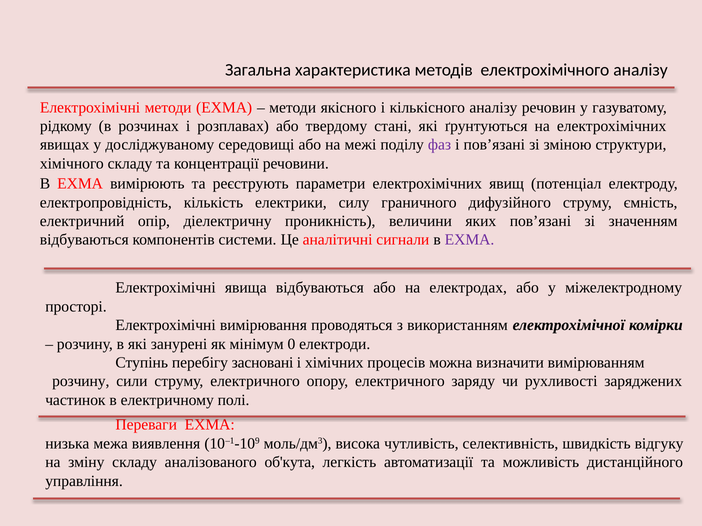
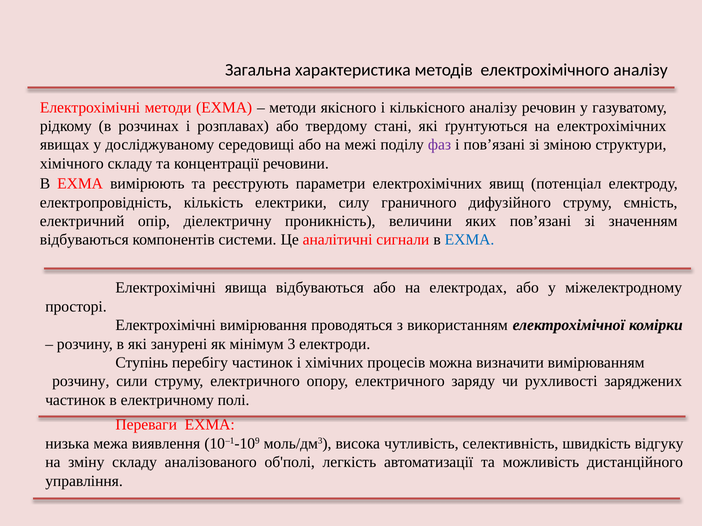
ЕХМА at (470, 240) colour: purple -> blue
0: 0 -> 3
перебігу засновані: засновані -> частинок
об'кута: об'кута -> об'полі
